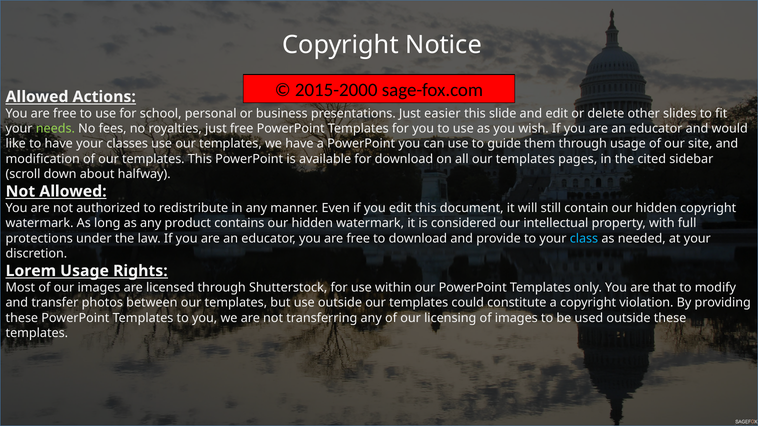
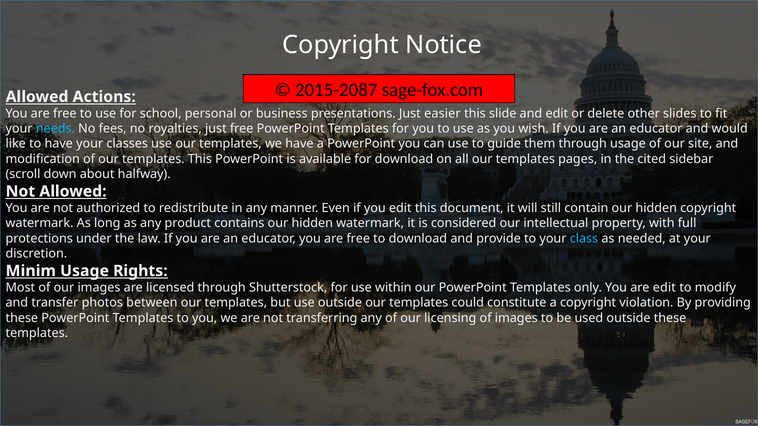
2015-2000: 2015-2000 -> 2015-2087
needs colour: light green -> light blue
Lorem: Lorem -> Minim
are that: that -> edit
